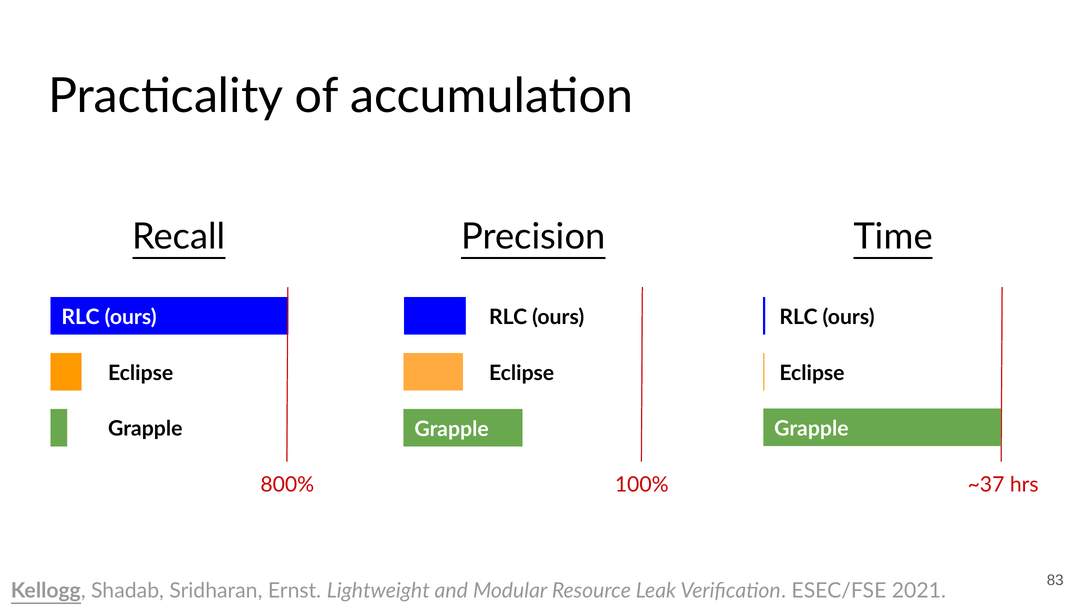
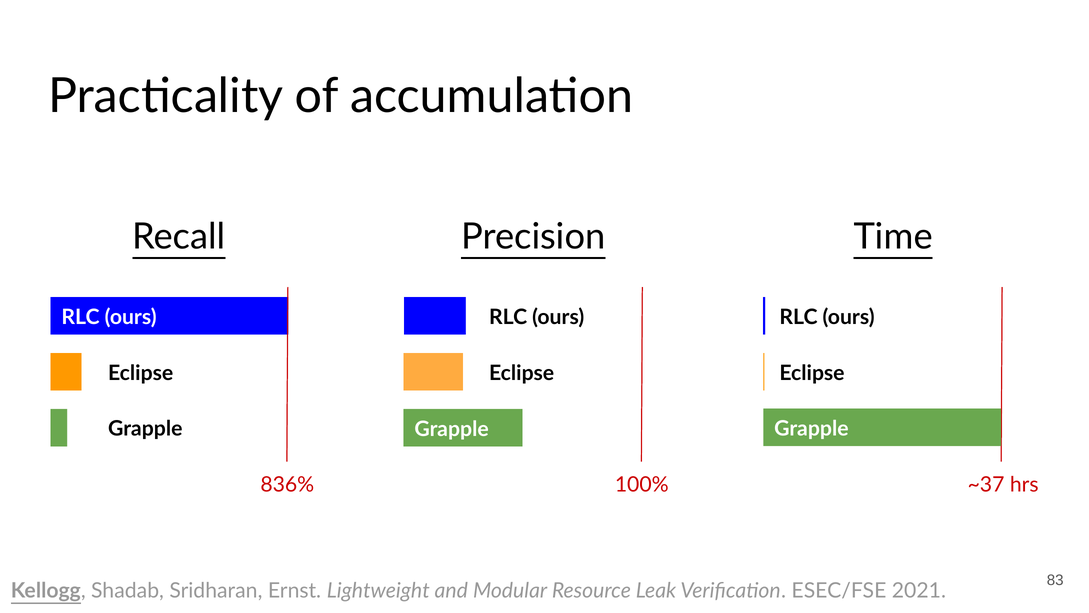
800%: 800% -> 836%
